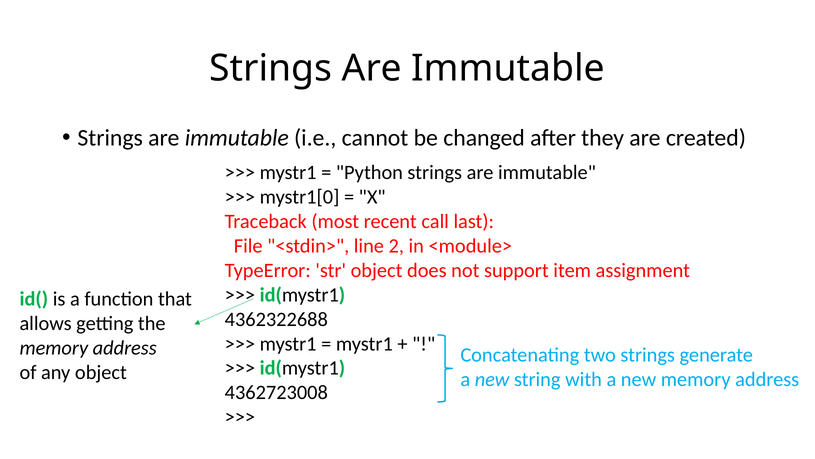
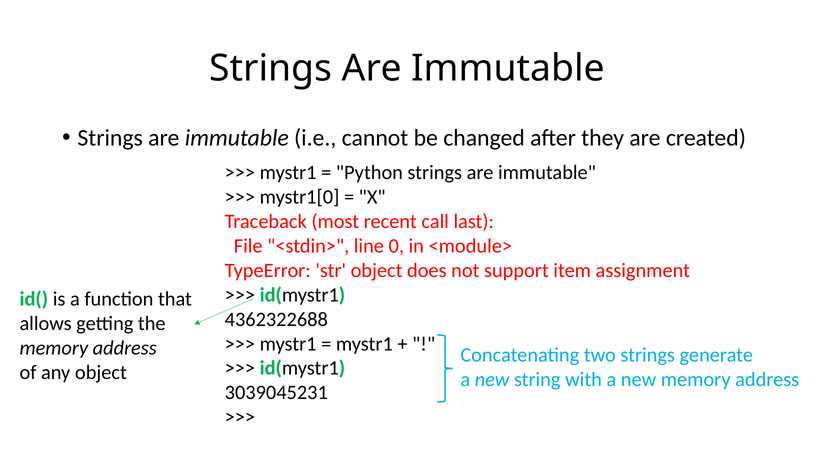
2: 2 -> 0
4362723008: 4362723008 -> 3039045231
